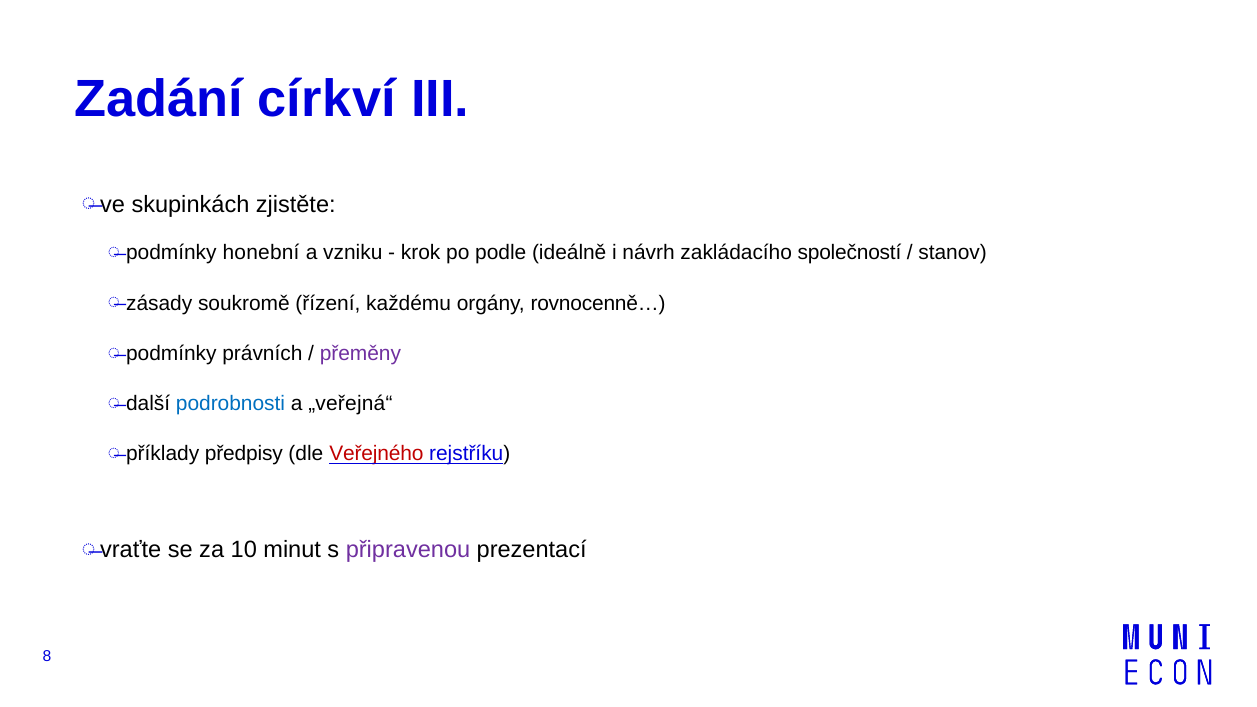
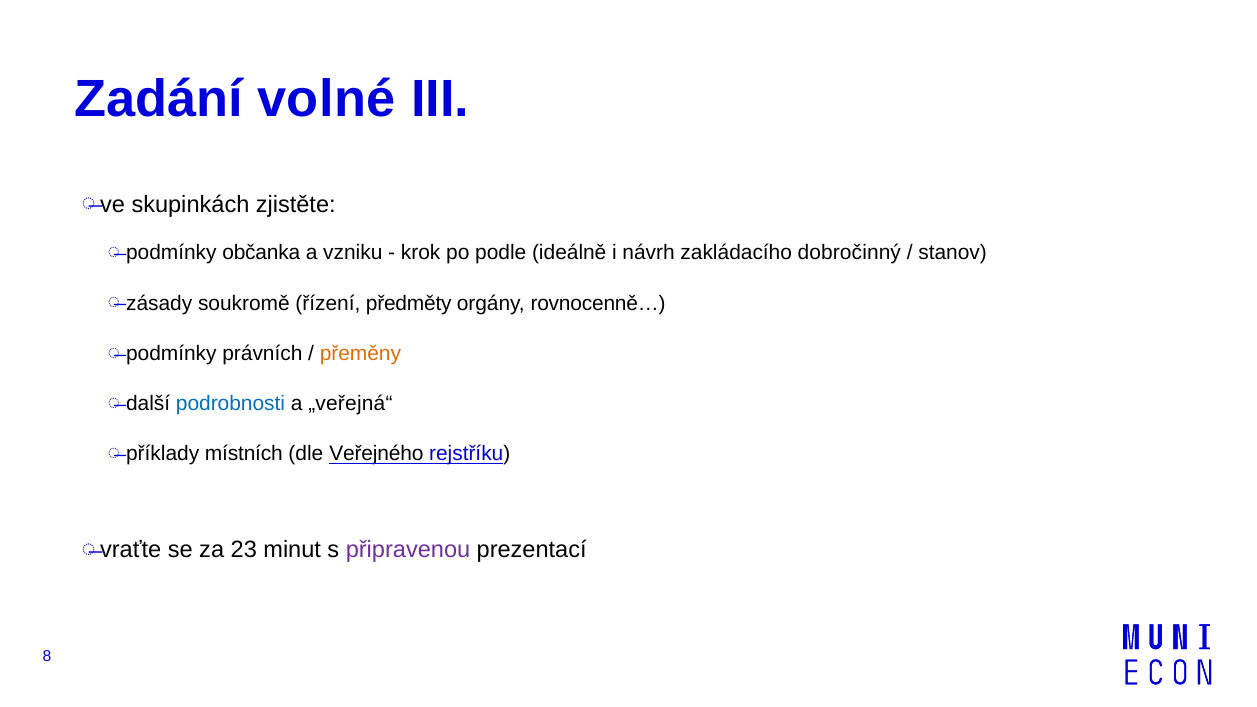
církví: církví -> volné
honební: honební -> občanka
společností: společností -> dobročinný
každému: každému -> předměty
přeměny colour: purple -> orange
předpisy: předpisy -> místních
Veřejného colour: red -> black
10: 10 -> 23
